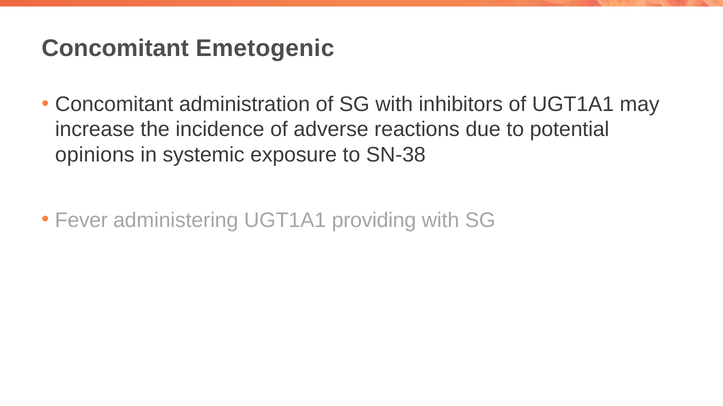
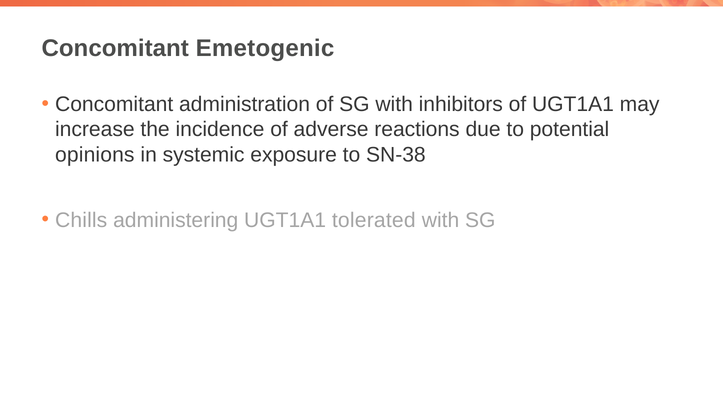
Fever: Fever -> Chills
providing: providing -> tolerated
